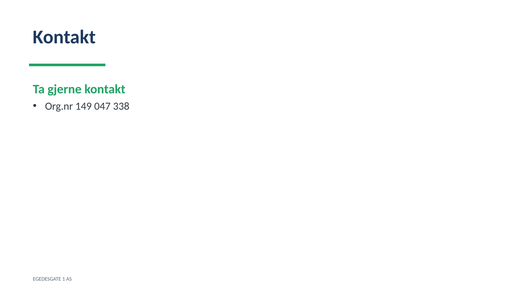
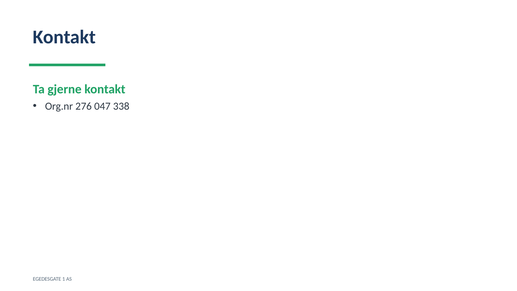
149: 149 -> 276
